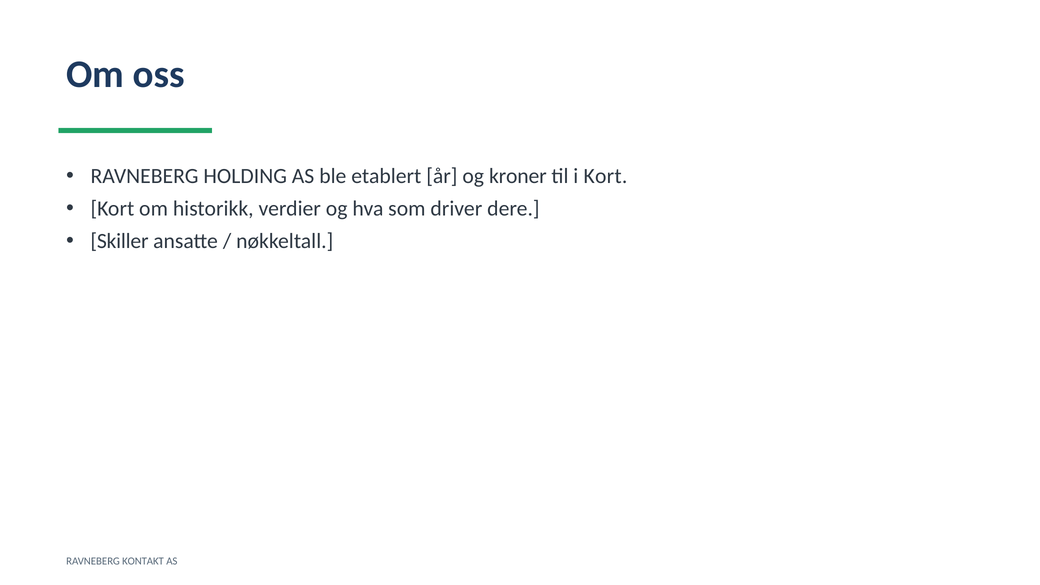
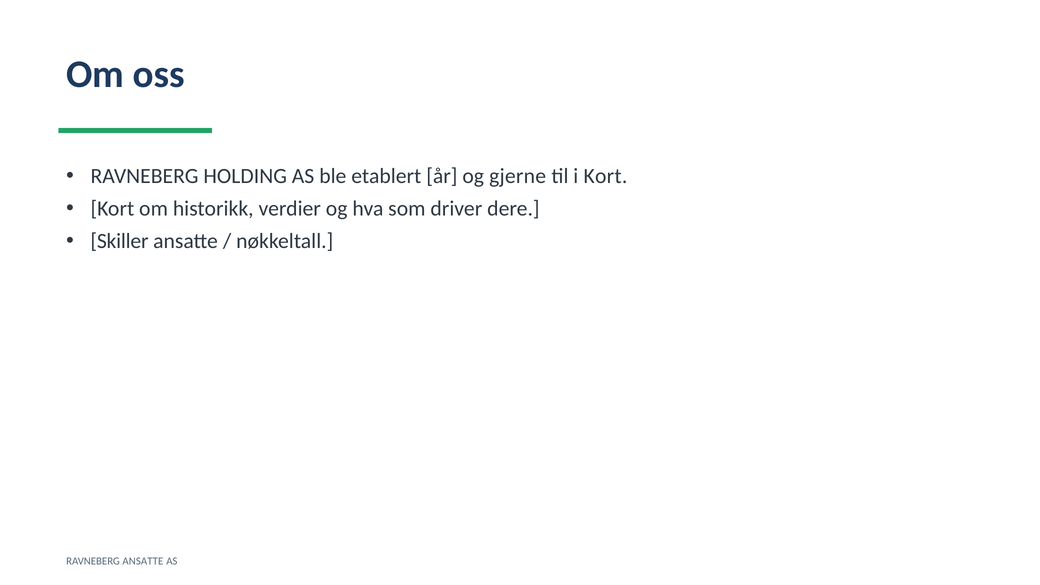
kroner: kroner -> gjerne
RAVNEBERG KONTAKT: KONTAKT -> ANSATTE
